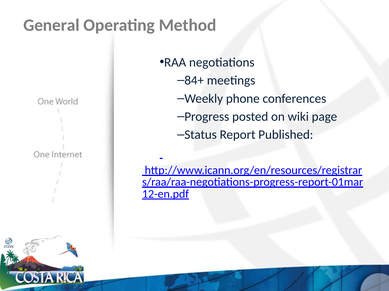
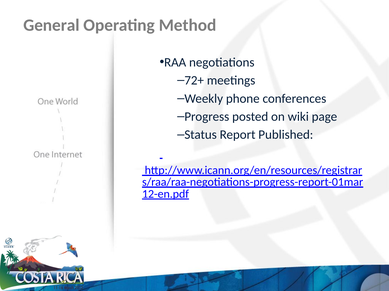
84+: 84+ -> 72+
